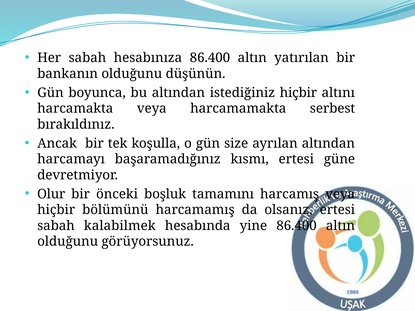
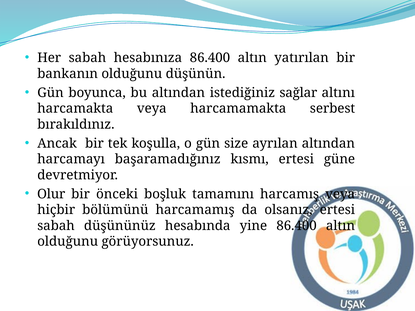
istediğiniz hiçbir: hiçbir -> sağlar
kalabilmek: kalabilmek -> düşününüz
